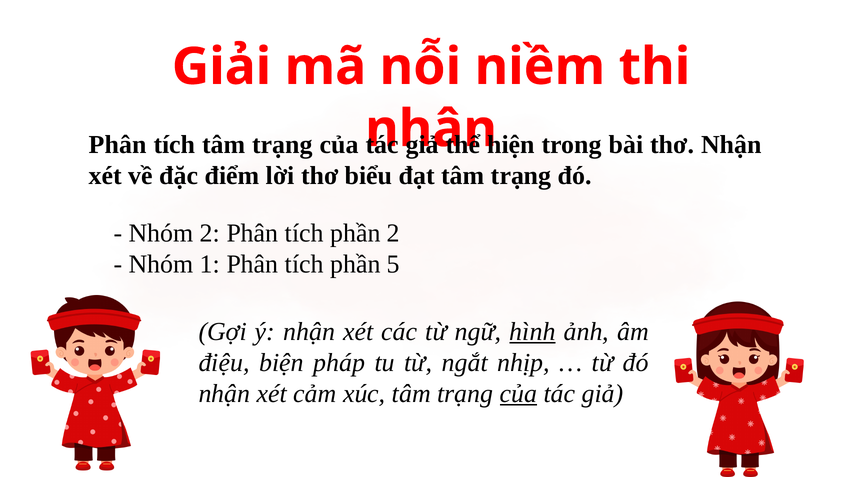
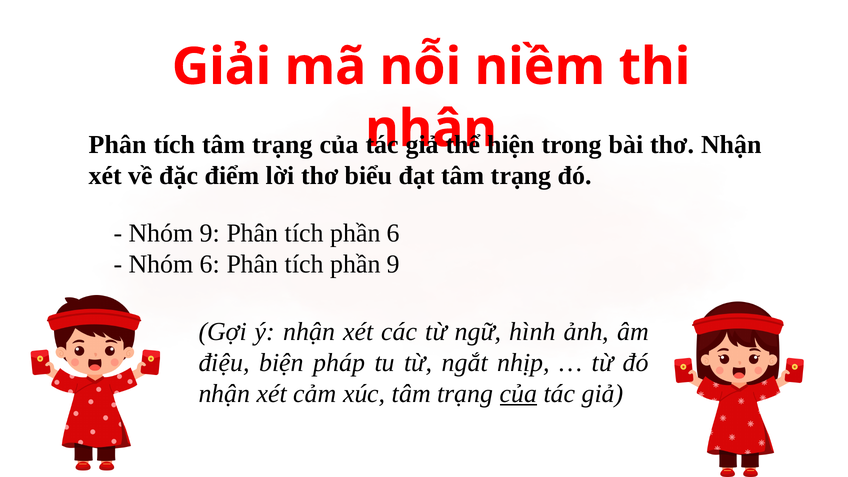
Nhóm 2: 2 -> 9
phần 2: 2 -> 6
Nhóm 1: 1 -> 6
phần 5: 5 -> 9
hình underline: present -> none
